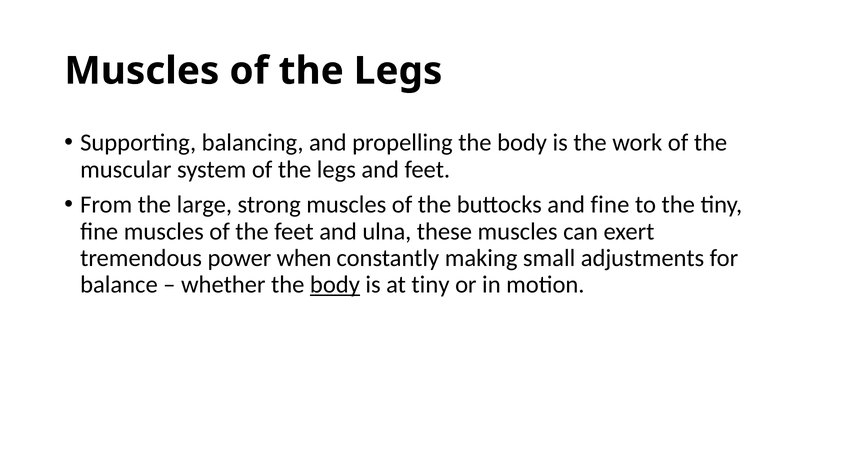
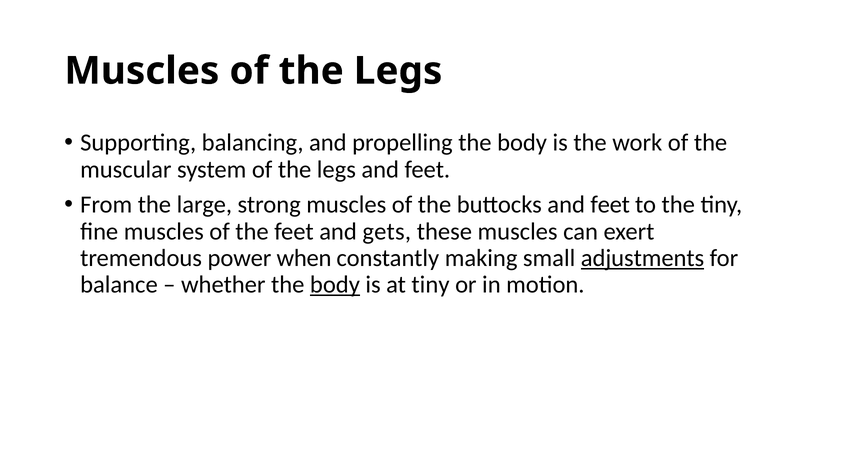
buttocks and fine: fine -> feet
ulna: ulna -> gets
adjustments underline: none -> present
